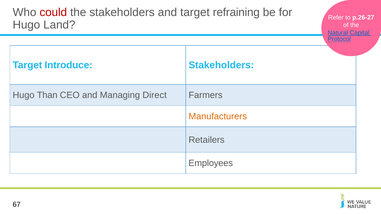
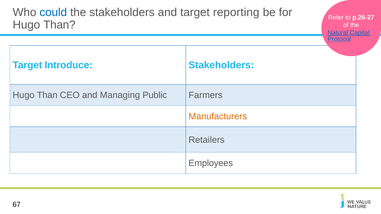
could colour: red -> blue
refraining: refraining -> reporting
Land at (59, 25): Land -> Than
Direct: Direct -> Public
